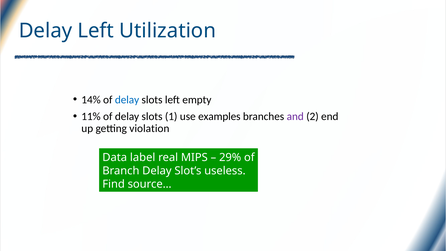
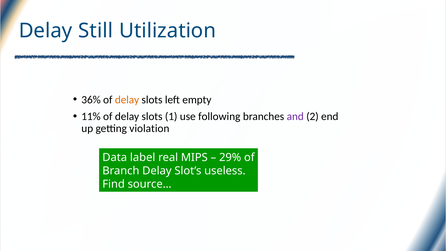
Delay Left: Left -> Still
14%: 14% -> 36%
delay at (127, 100) colour: blue -> orange
examples: examples -> following
